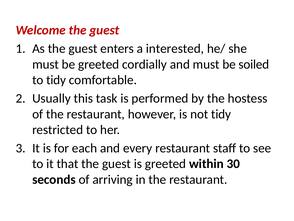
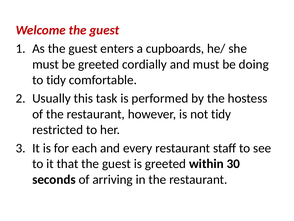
interested: interested -> cupboards
soiled: soiled -> doing
